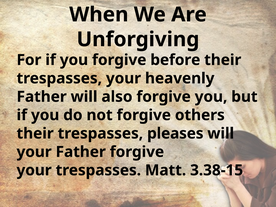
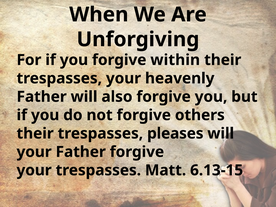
before: before -> within
3.38-15: 3.38-15 -> 6.13-15
